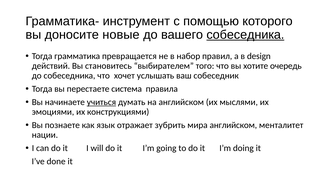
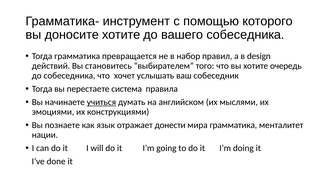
доносите новые: новые -> хотите
собеседника at (245, 35) underline: present -> none
зубрить: зубрить -> донести
мира английском: английском -> грамматика
